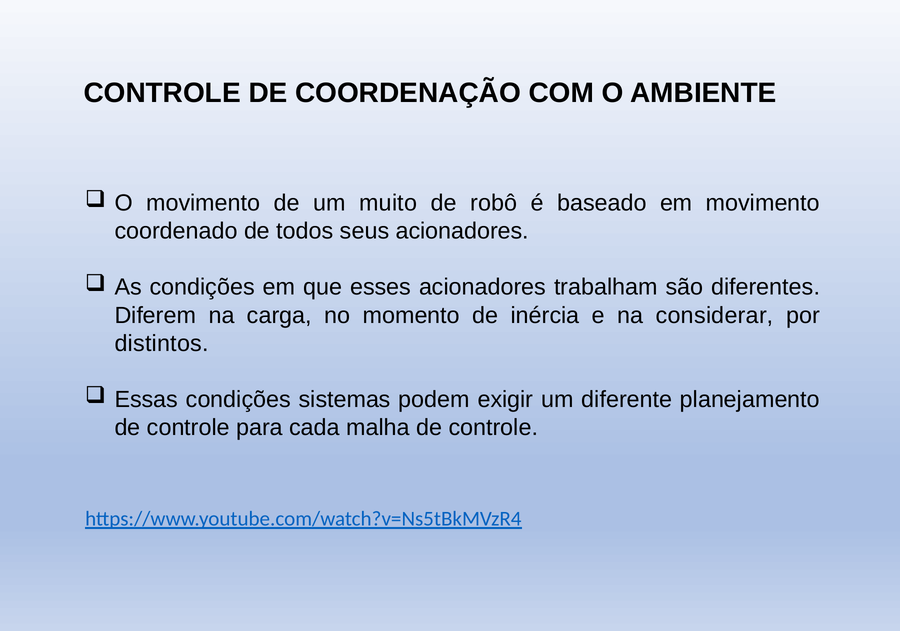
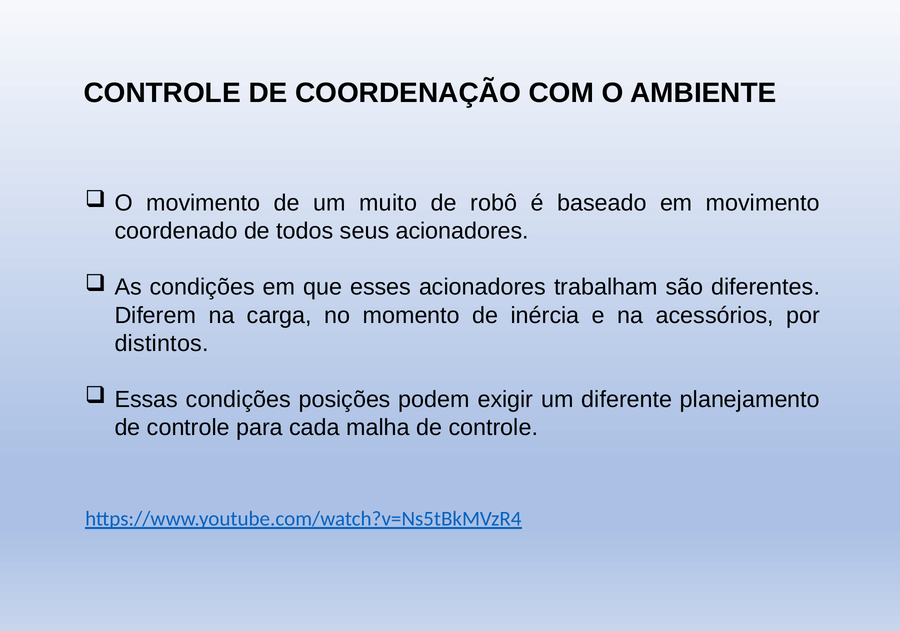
considerar: considerar -> acessórios
sistemas: sistemas -> posições
